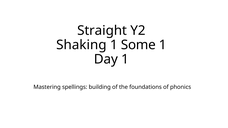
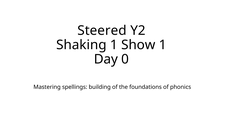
Straight: Straight -> Steered
Some: Some -> Show
Day 1: 1 -> 0
